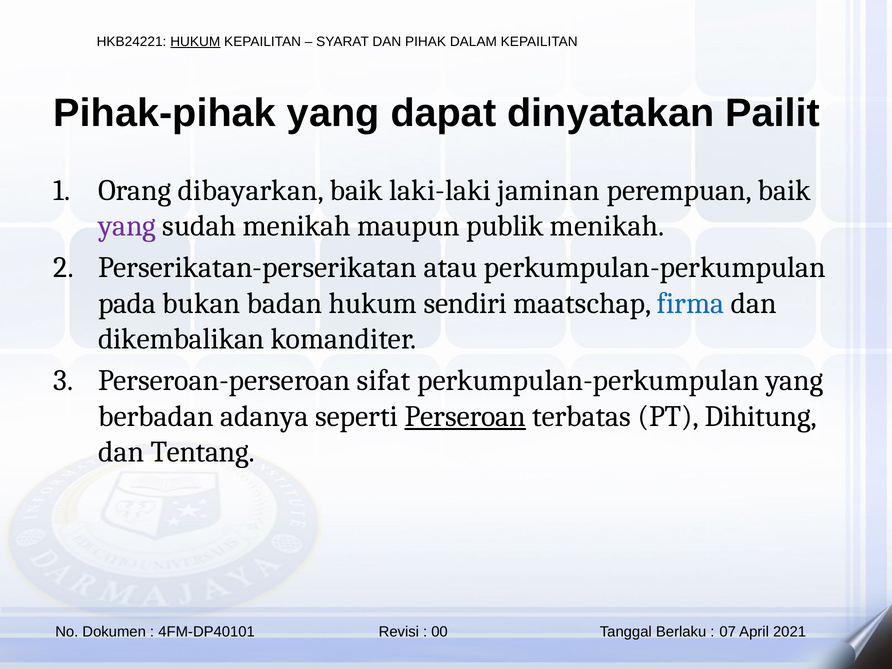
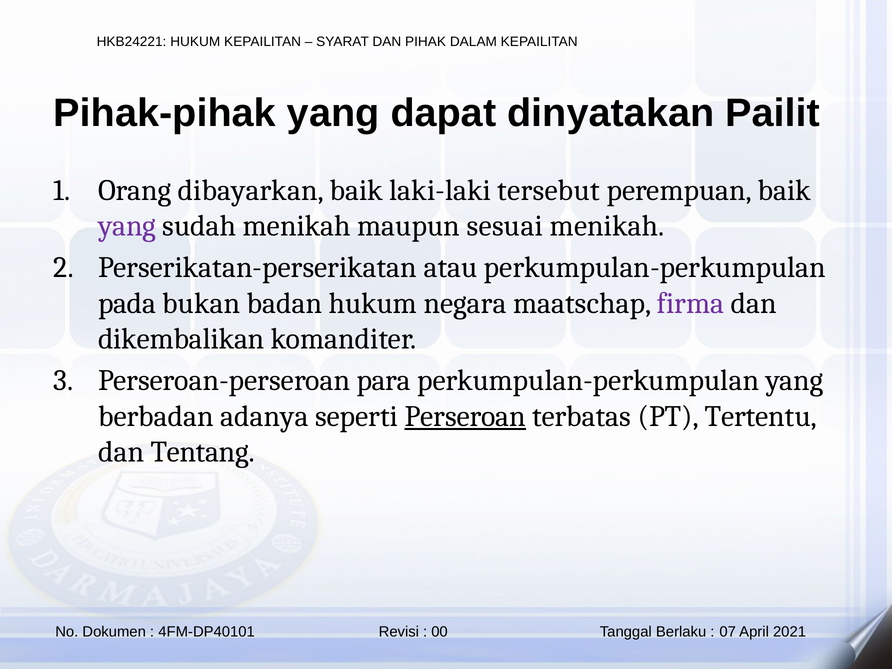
HUKUM at (195, 42) underline: present -> none
jaminan: jaminan -> tersebut
publik: publik -> sesuai
sendiri: sendiri -> negara
firma colour: blue -> purple
sifat: sifat -> para
Dihitung: Dihitung -> Tertentu
